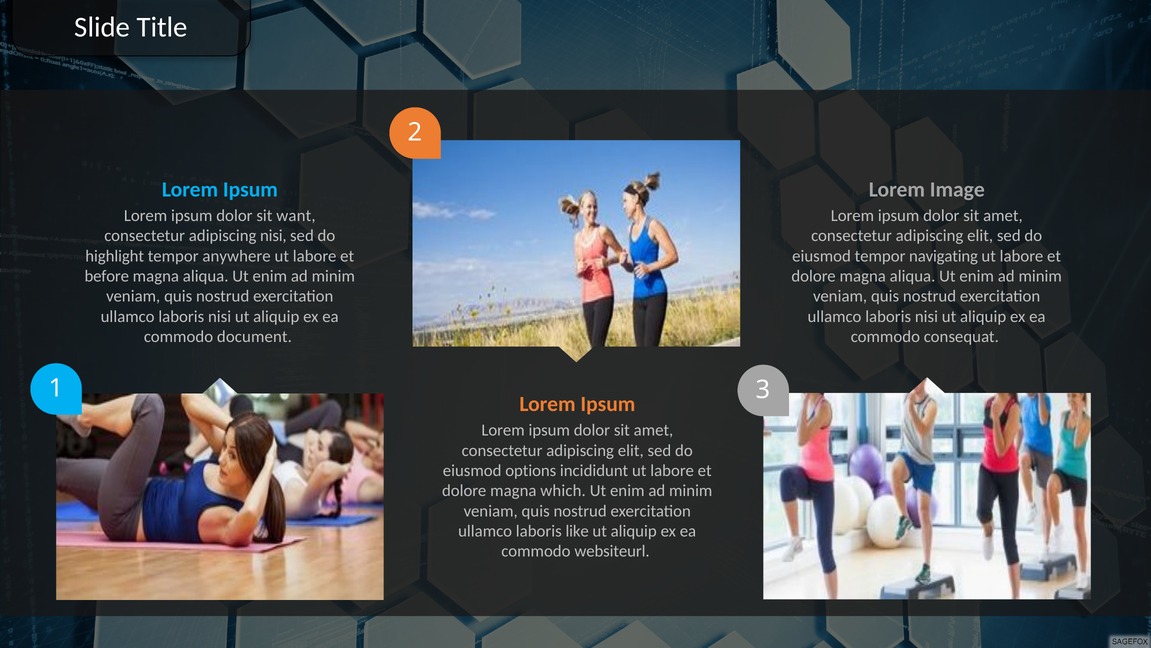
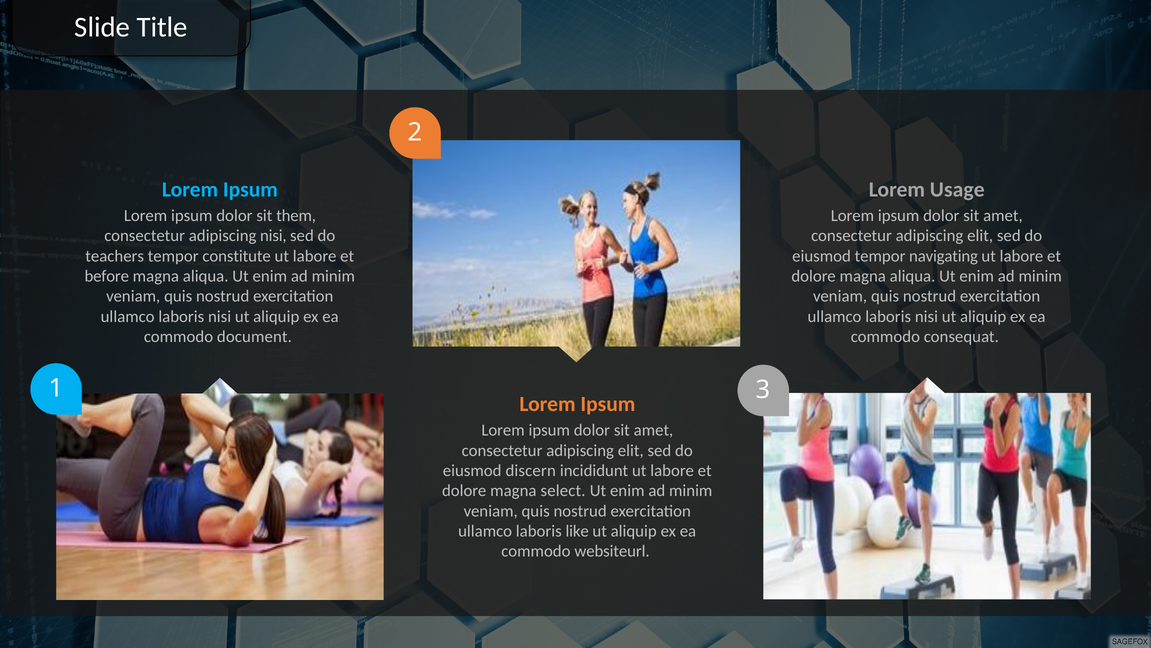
Image: Image -> Usage
want: want -> them
highlight: highlight -> teachers
anywhere: anywhere -> constitute
options: options -> discern
which: which -> select
